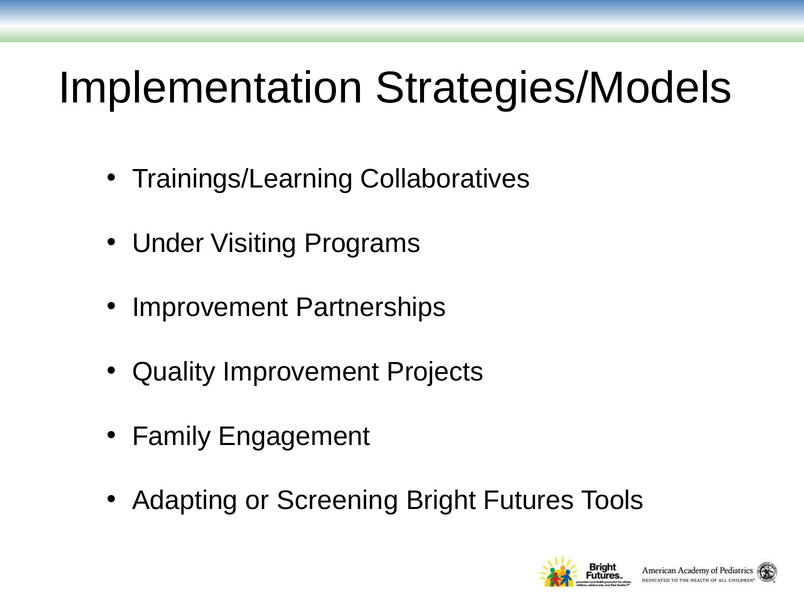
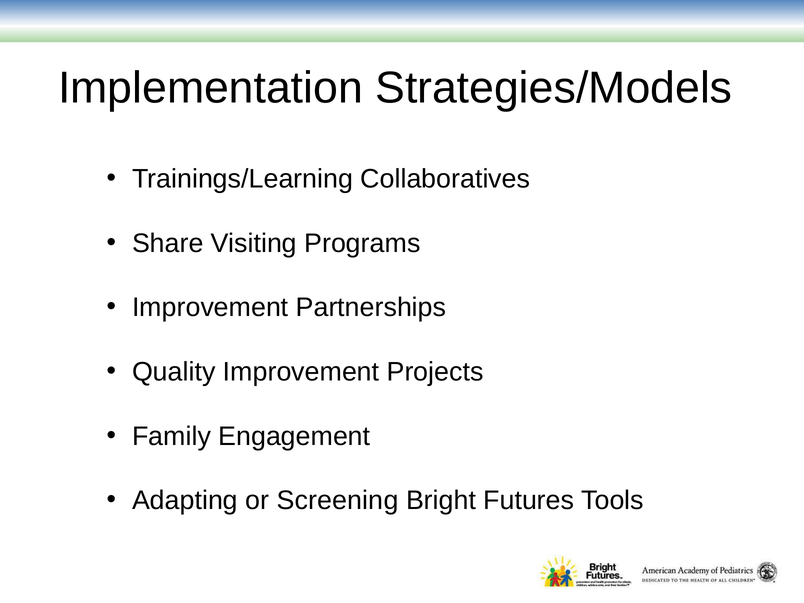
Under: Under -> Share
